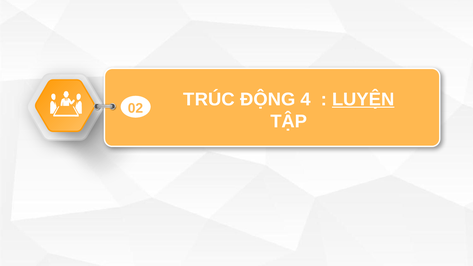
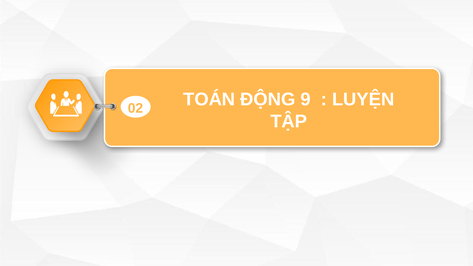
TRÚC: TRÚC -> TOÁN
4: 4 -> 9
LUYỆN underline: present -> none
